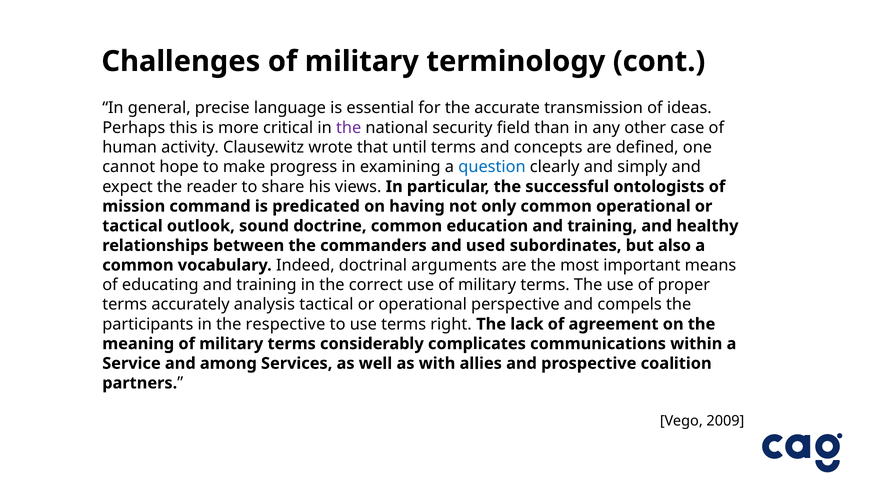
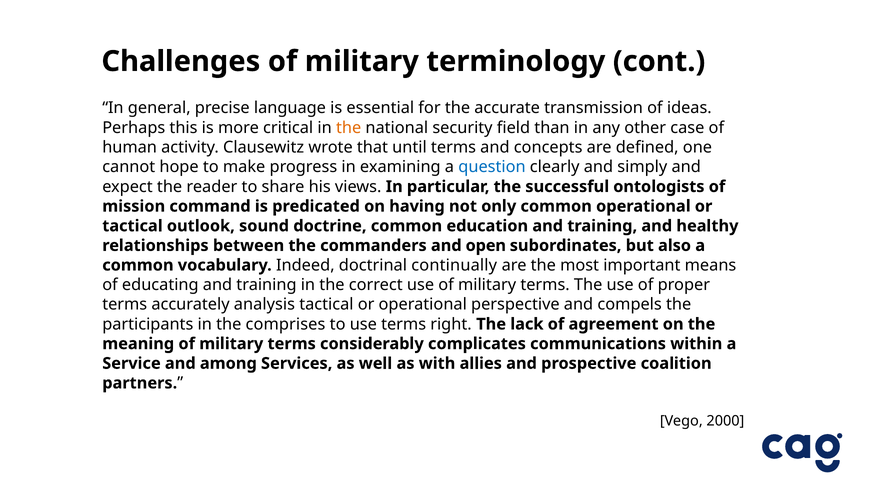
the at (349, 128) colour: purple -> orange
used: used -> open
arguments: arguments -> continually
respective: respective -> comprises
2009: 2009 -> 2000
